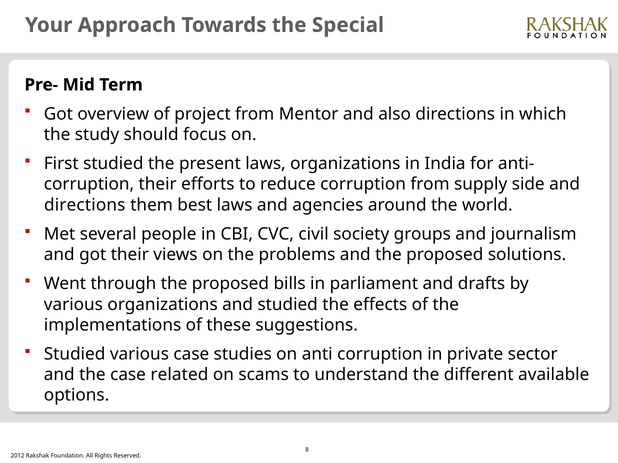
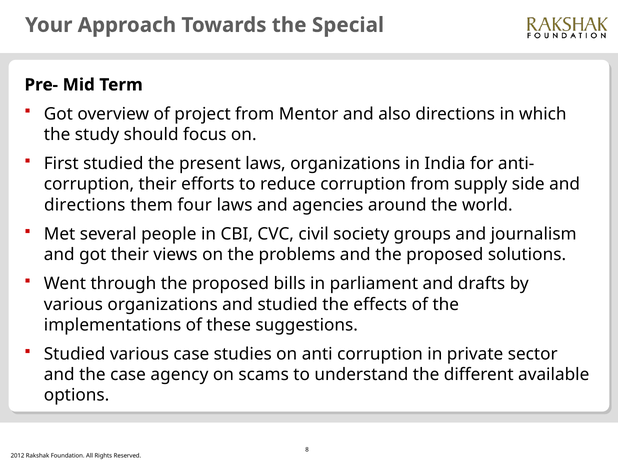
best: best -> four
related: related -> agency
